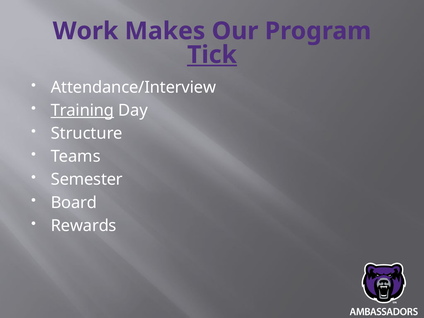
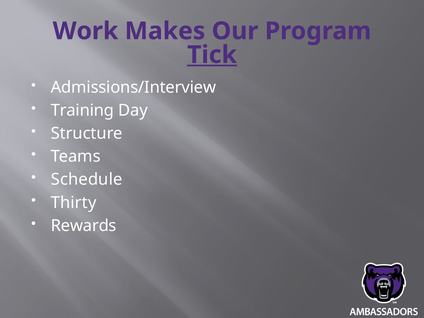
Attendance/Interview: Attendance/Interview -> Admissions/Interview
Training underline: present -> none
Semester: Semester -> Schedule
Board: Board -> Thirty
